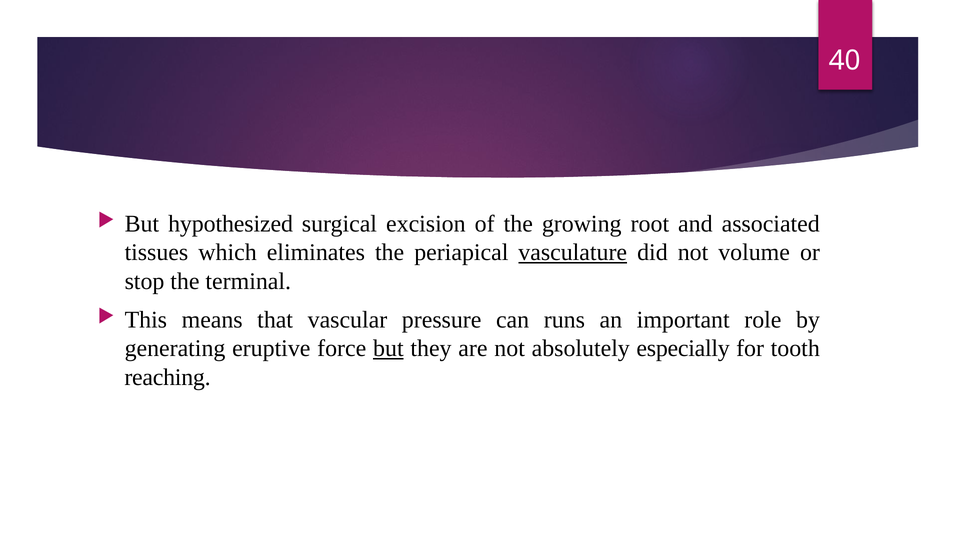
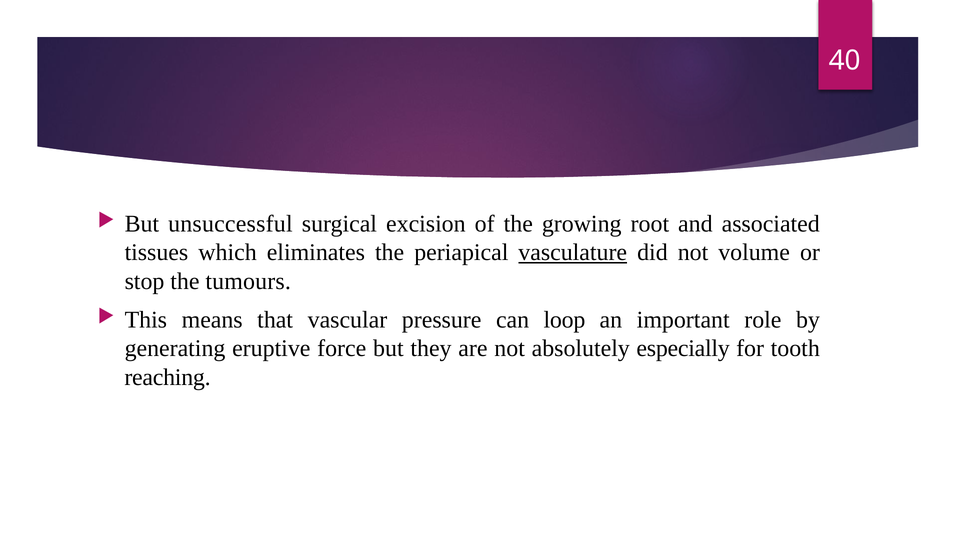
hypothesized: hypothesized -> unsuccessful
terminal: terminal -> tumours
runs: runs -> loop
but at (388, 348) underline: present -> none
